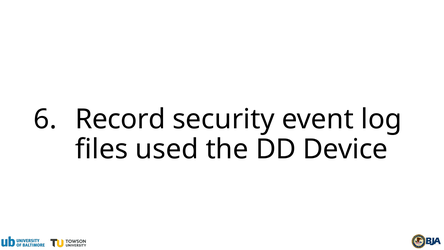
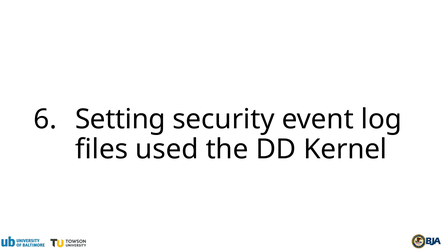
Record: Record -> Setting
Device: Device -> Kernel
